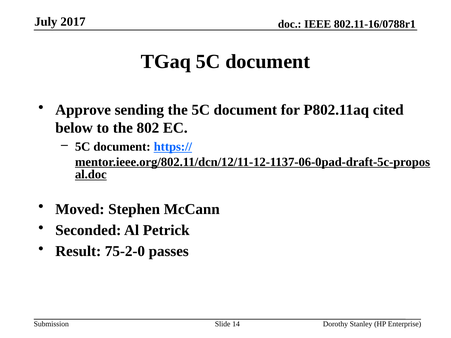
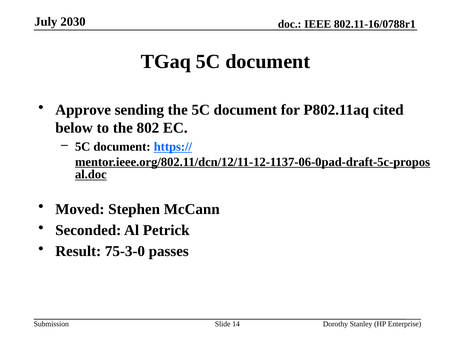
2017: 2017 -> 2030
75-2-0: 75-2-0 -> 75-3-0
